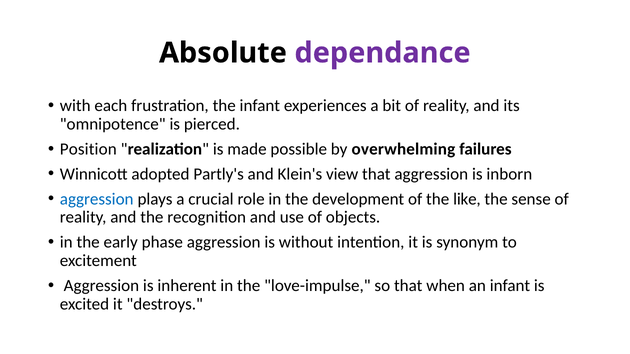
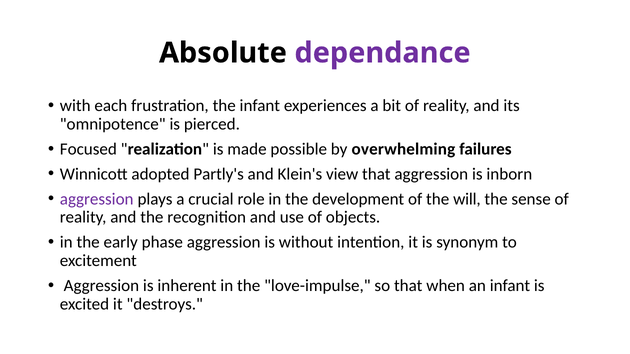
Position: Position -> Focused
aggression at (97, 199) colour: blue -> purple
like: like -> will
